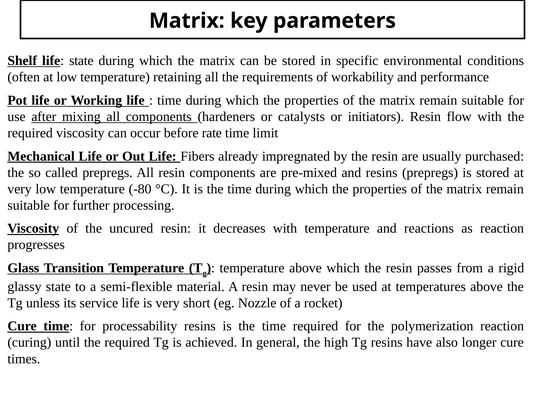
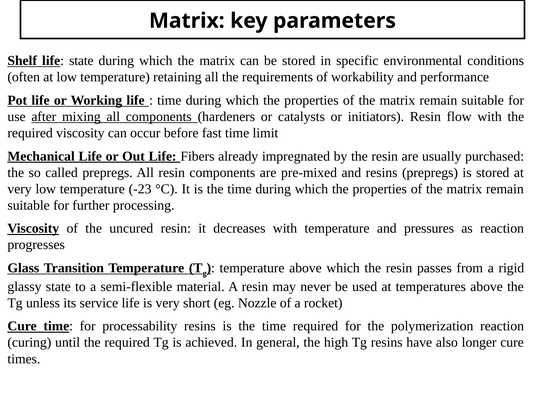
rate: rate -> fast
-80: -80 -> -23
reactions: reactions -> pressures
